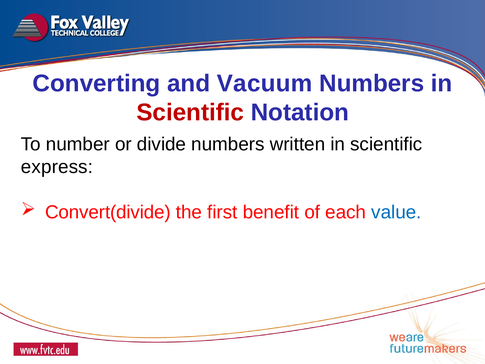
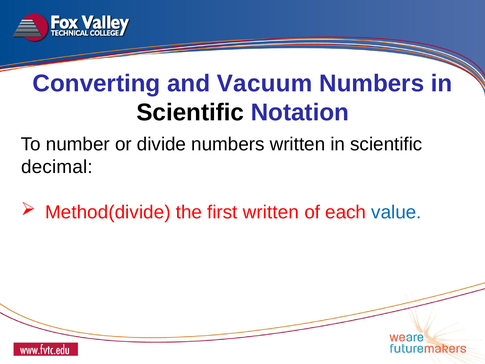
Scientific at (190, 112) colour: red -> black
express: express -> decimal
Convert(divide: Convert(divide -> Method(divide
first benefit: benefit -> written
